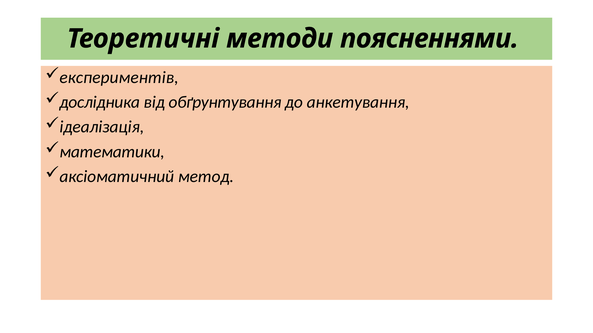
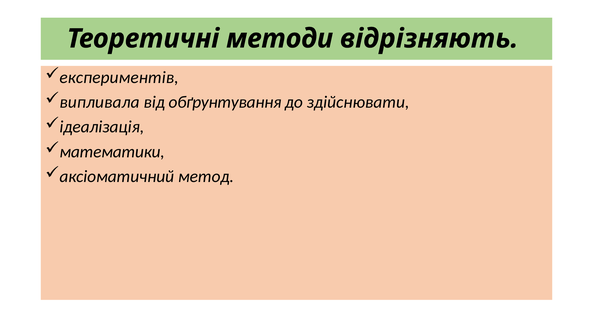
поясненнями: поясненнями -> відрізняють
дослідника: дослідника -> випливала
анкетування: анкетування -> здійснювати
